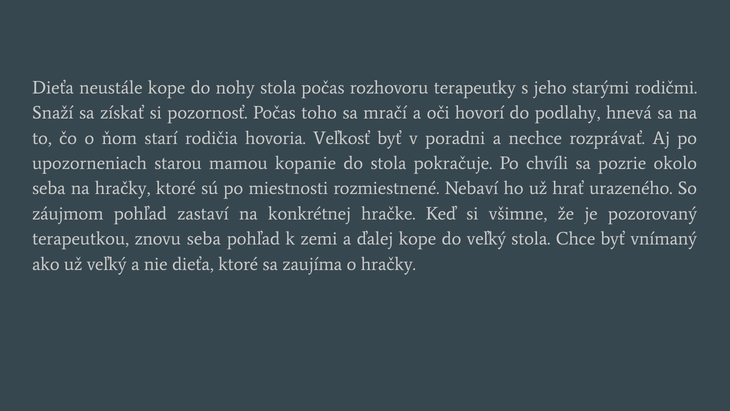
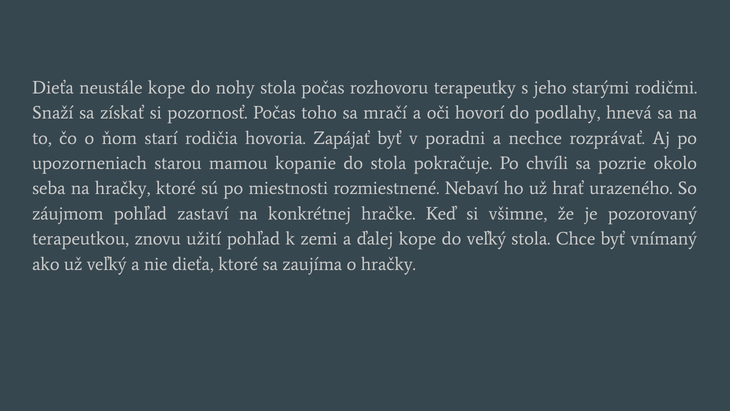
Veľkosť: Veľkosť -> Zapájať
znovu seba: seba -> užití
